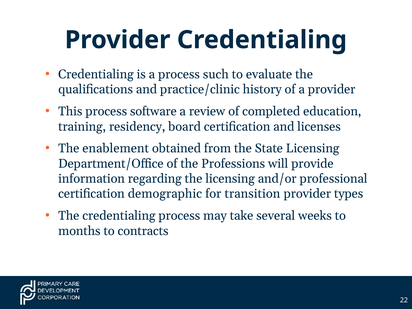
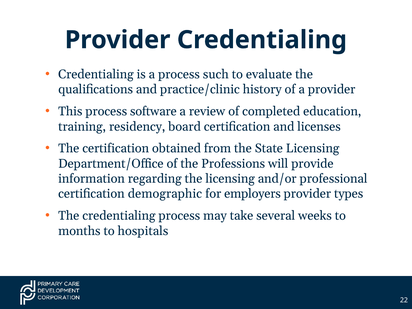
The enablement: enablement -> certification
transition: transition -> employers
contracts: contracts -> hospitals
